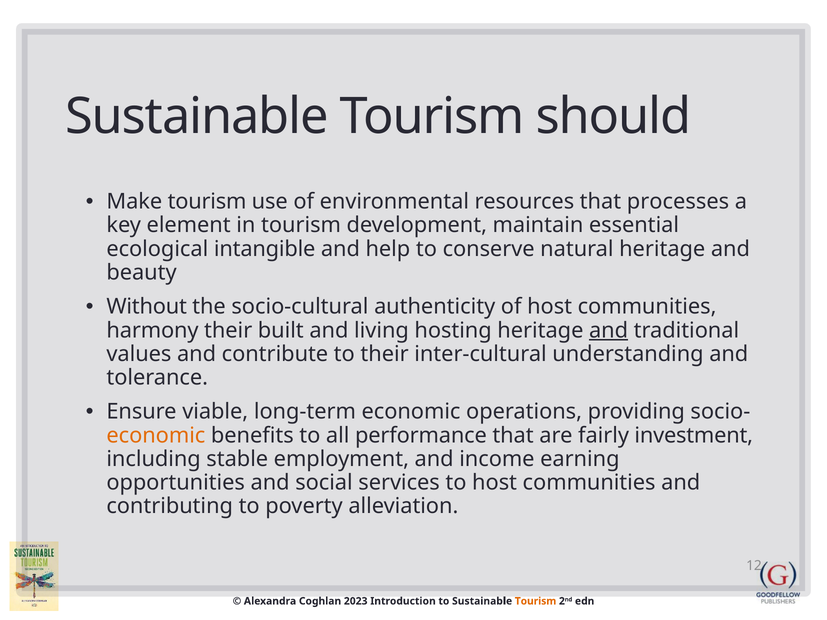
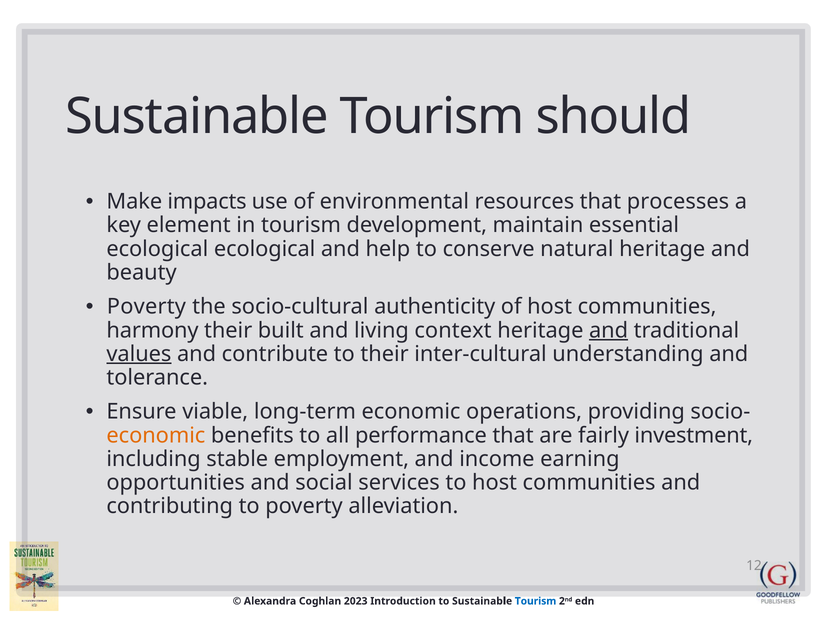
Make tourism: tourism -> impacts
ecological intangible: intangible -> ecological
Without at (147, 307): Without -> Poverty
hosting: hosting -> context
values underline: none -> present
Tourism at (536, 601) colour: orange -> blue
